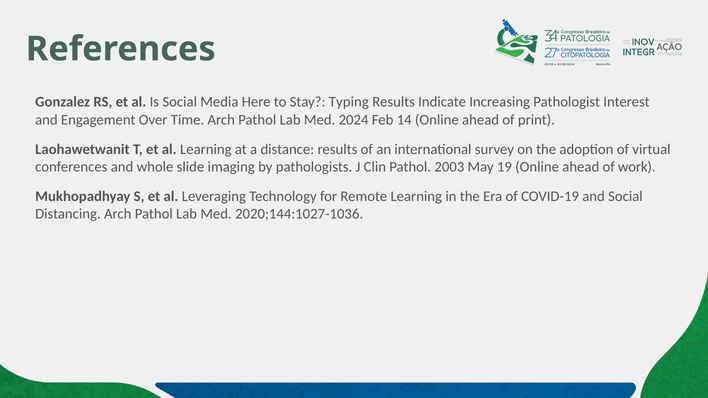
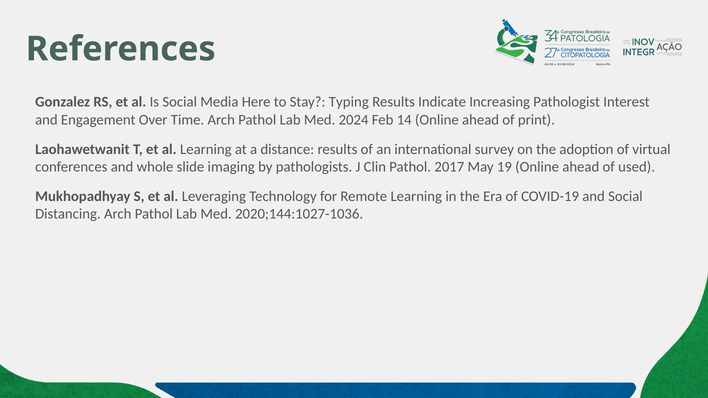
2003: 2003 -> 2017
work: work -> used
